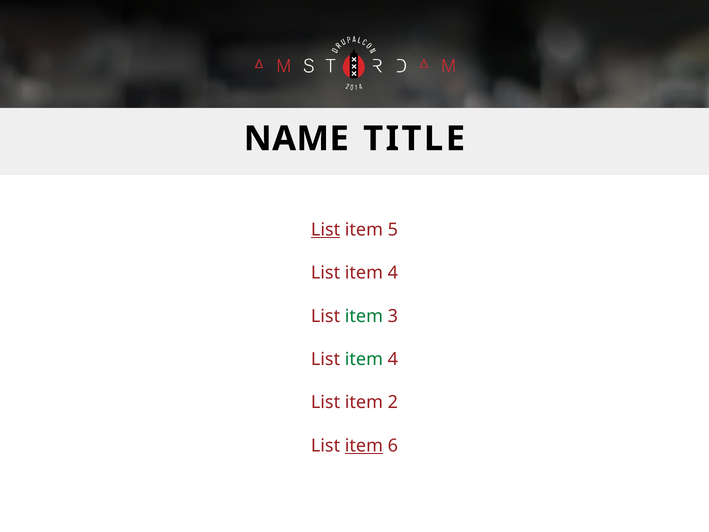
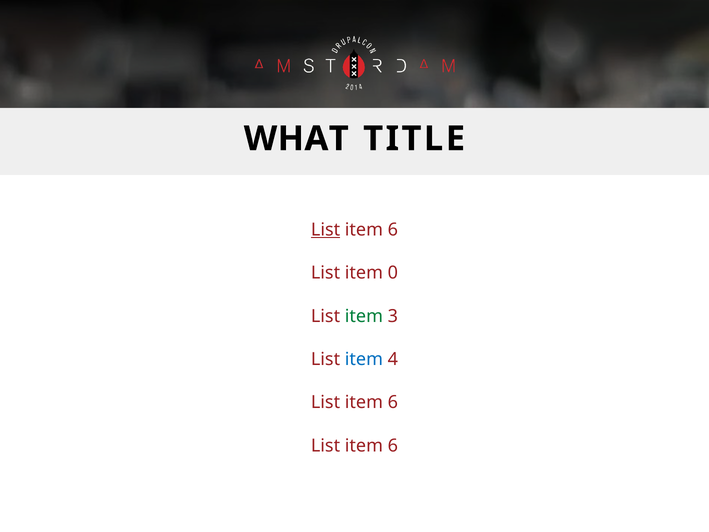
NAME: NAME -> WHAT
5 at (393, 230): 5 -> 6
4 at (393, 273): 4 -> 0
item at (364, 359) colour: green -> blue
2 at (393, 402): 2 -> 6
item at (364, 445) underline: present -> none
